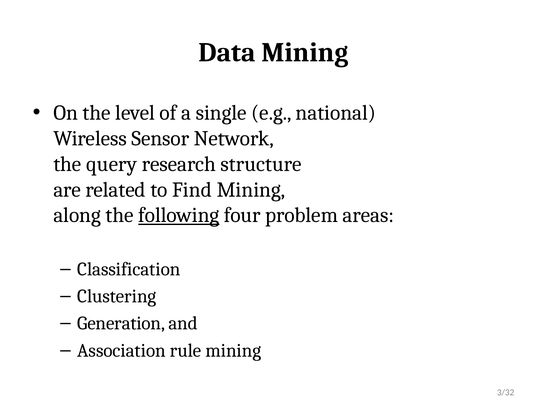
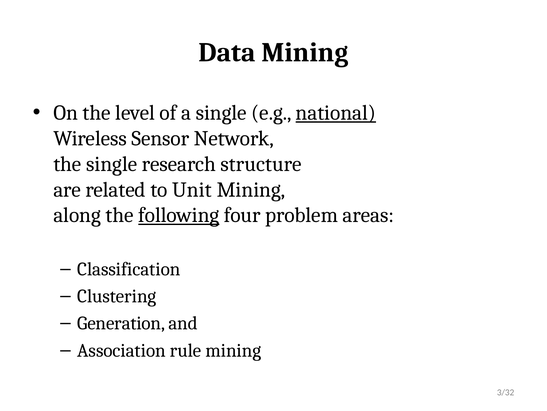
national underline: none -> present
the query: query -> single
Find: Find -> Unit
